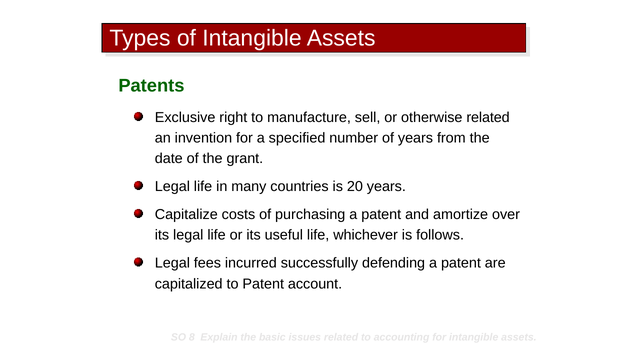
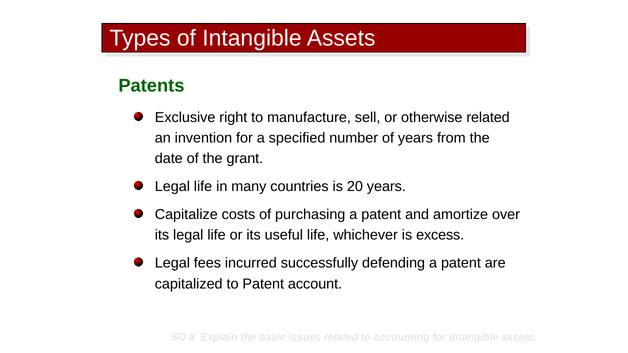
follows: follows -> excess
